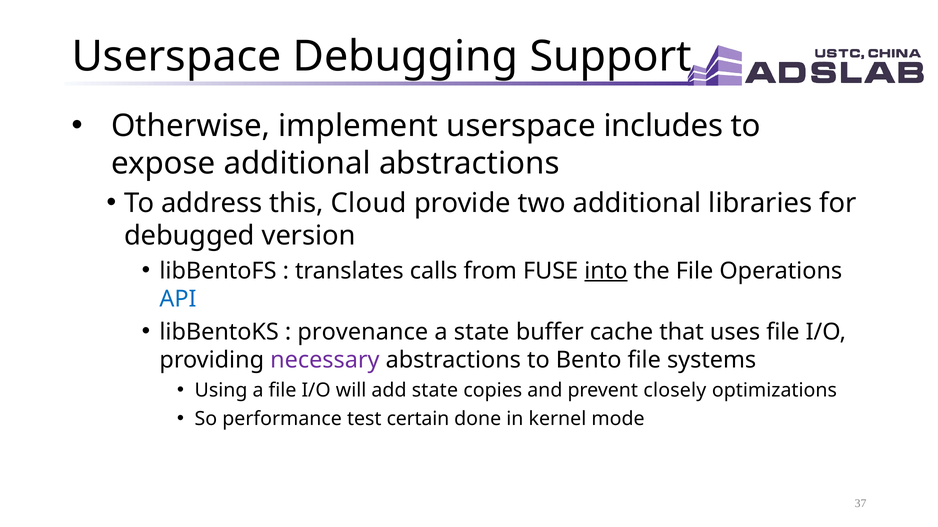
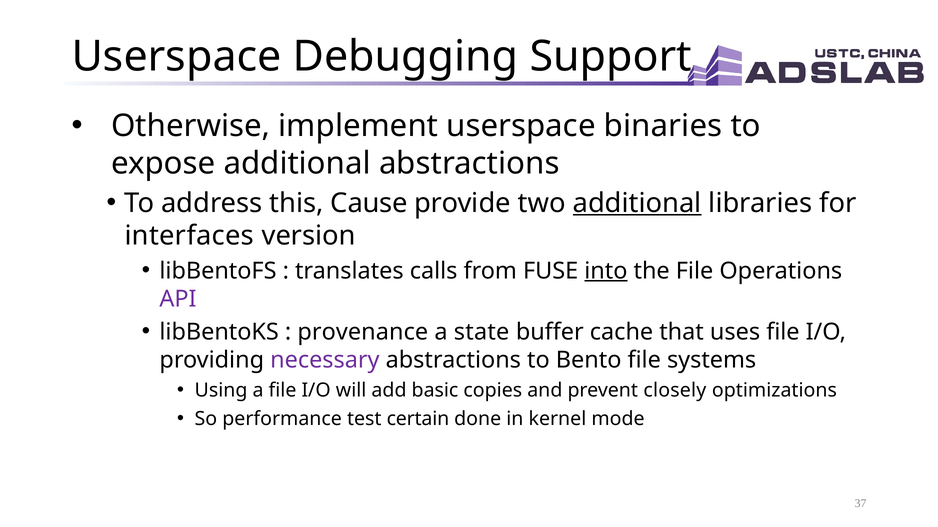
includes: includes -> binaries
Cloud: Cloud -> Cause
additional at (637, 203) underline: none -> present
debugged: debugged -> interfaces
API colour: blue -> purple
add state: state -> basic
